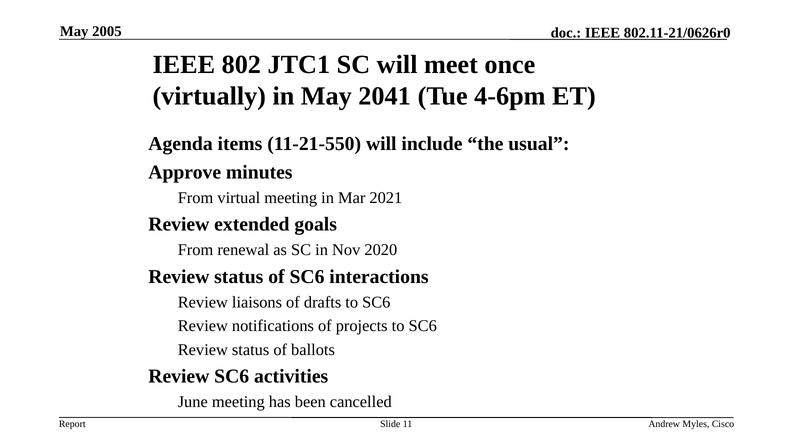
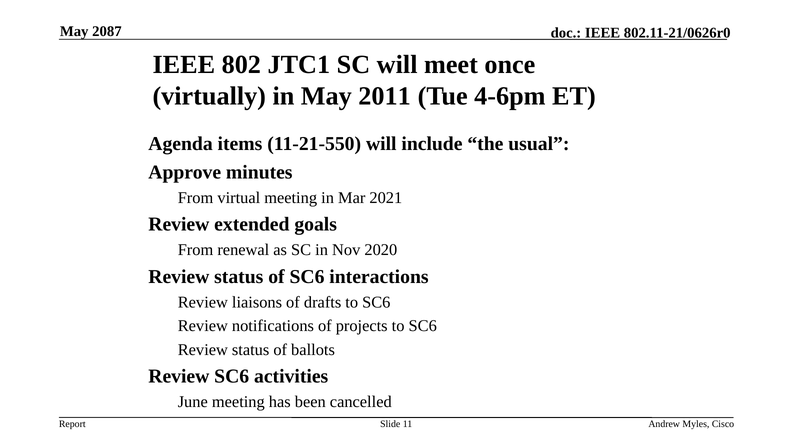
2005: 2005 -> 2087
2041: 2041 -> 2011
